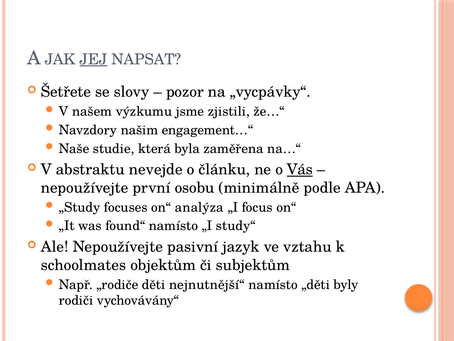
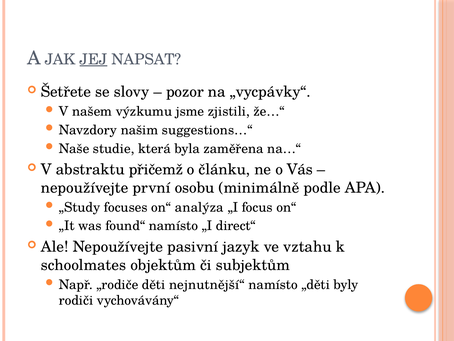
engagement…“: engagement…“ -> suggestions…“
nevejde: nevejde -> přičemž
Vás underline: present -> none
study“: study“ -> direct“
